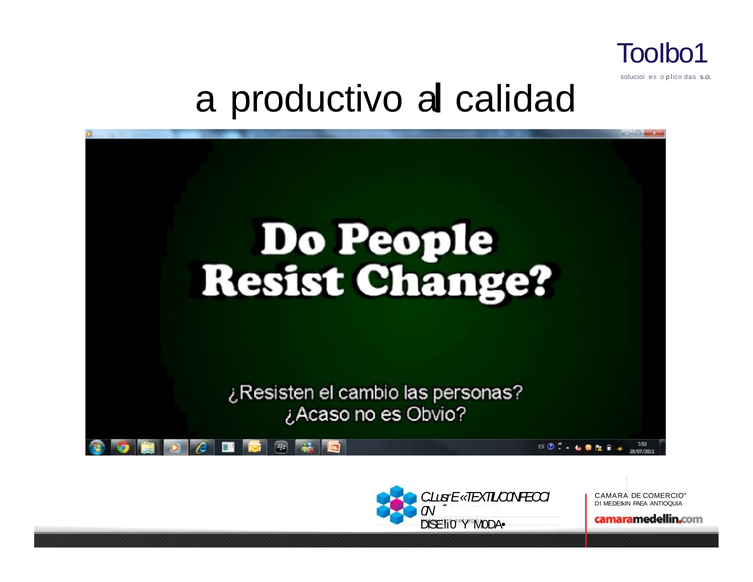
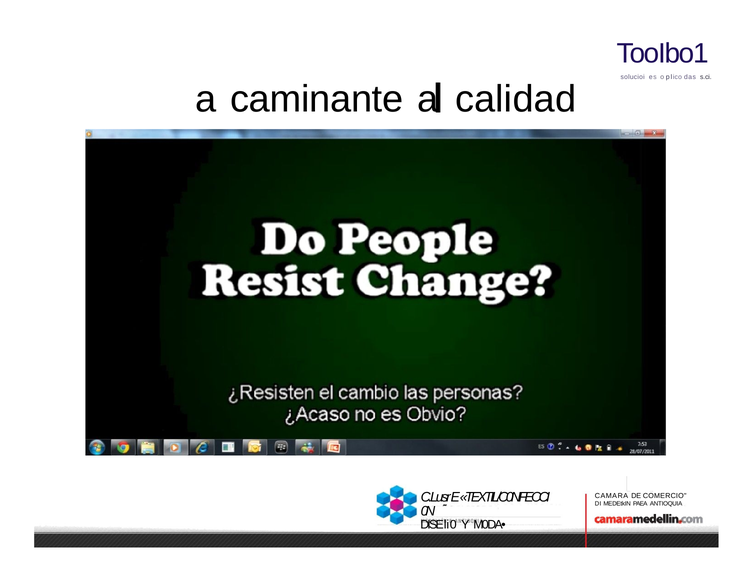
productivo: productivo -> caminante
